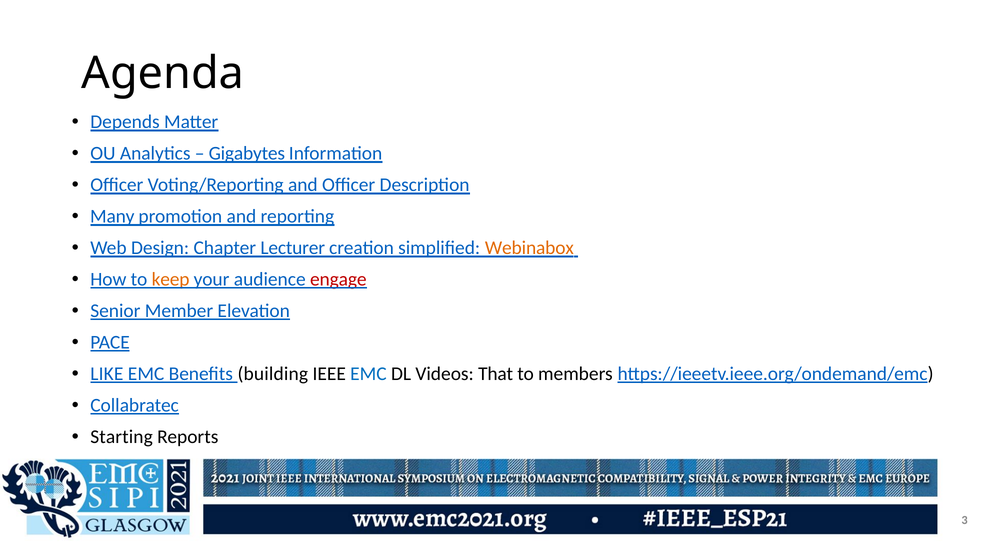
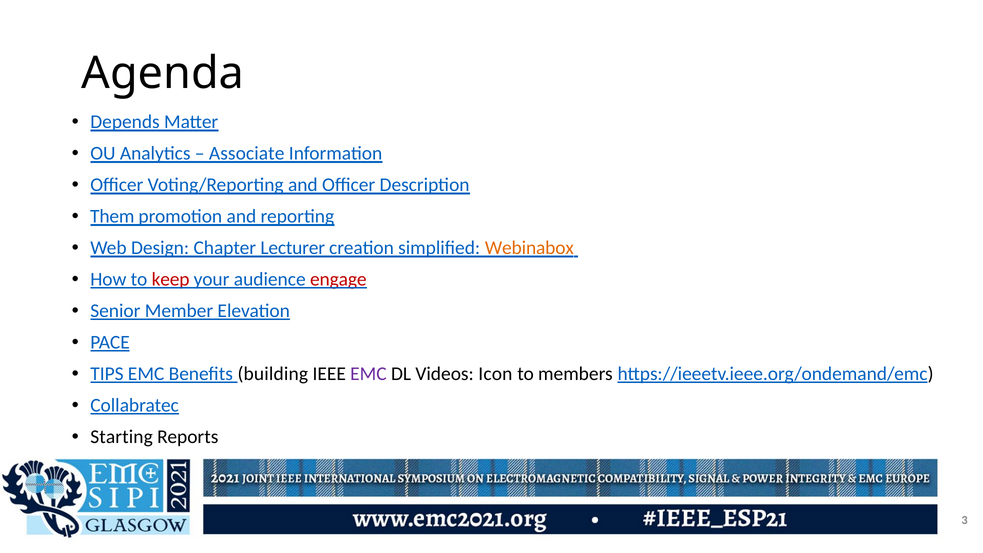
Gigabytes: Gigabytes -> Associate
Many: Many -> Them
keep colour: orange -> red
LIKE: LIKE -> TIPS
EMC at (368, 374) colour: blue -> purple
That: That -> Icon
